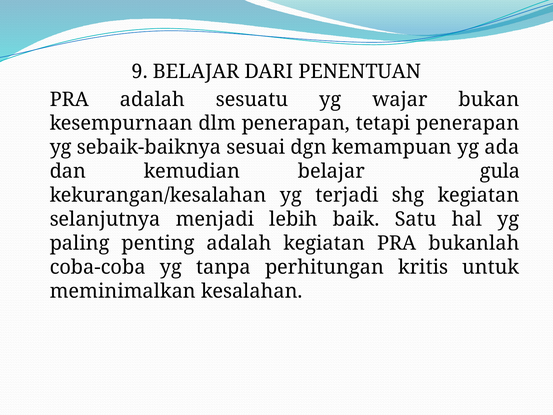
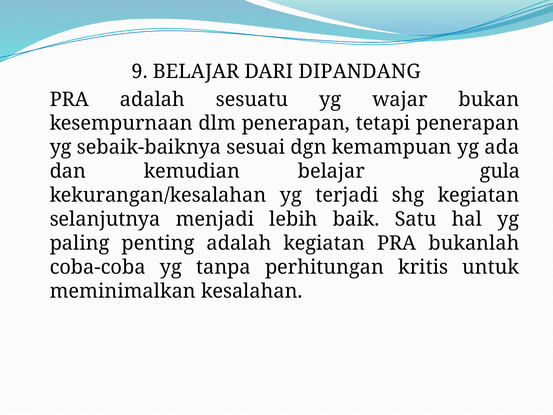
PENENTUAN: PENENTUAN -> DIPANDANG
